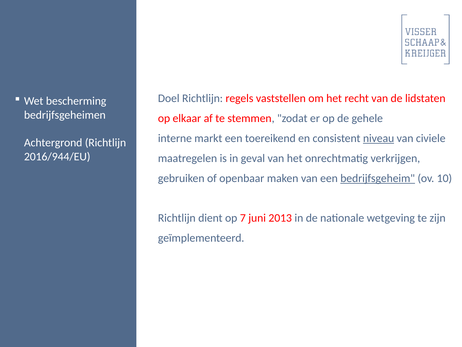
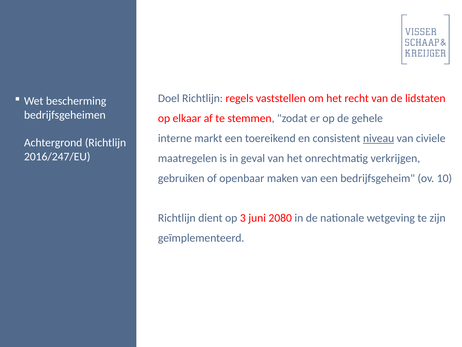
2016/944/EU: 2016/944/EU -> 2016/247/EU
bedrijfsgeheim underline: present -> none
7: 7 -> 3
2013: 2013 -> 2080
